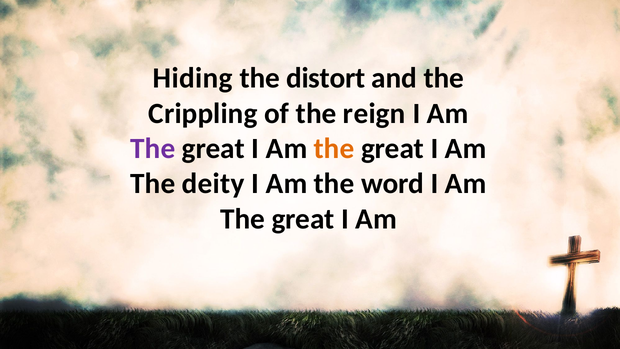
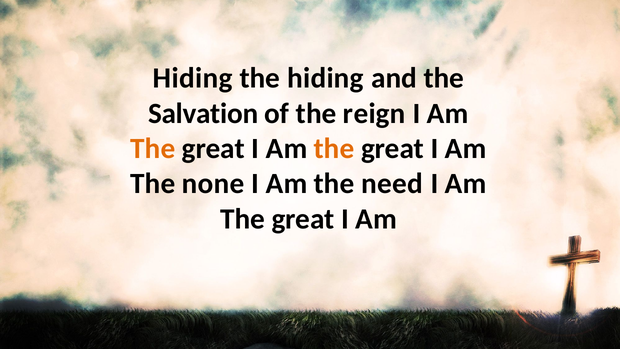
the distort: distort -> hiding
Crippling: Crippling -> Salvation
The at (153, 148) colour: purple -> orange
deity: deity -> none
word: word -> need
